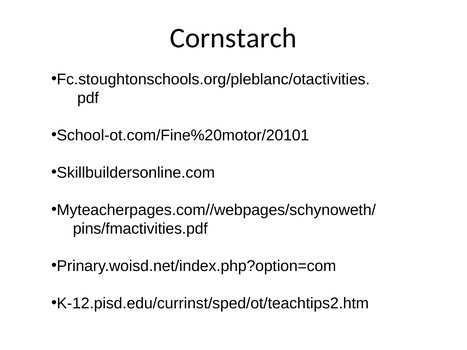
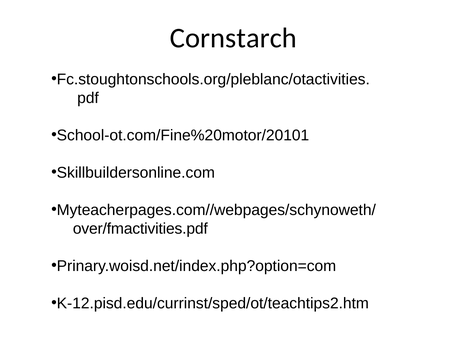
pins/fmactivities.pdf: pins/fmactivities.pdf -> over/fmactivities.pdf
